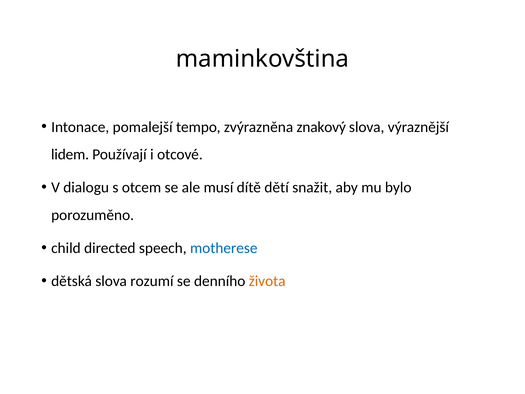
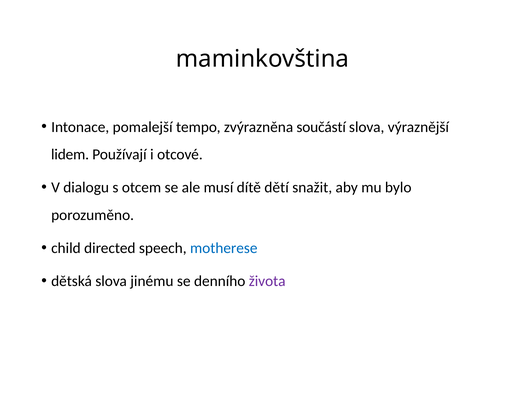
znakový: znakový -> součástí
rozumí: rozumí -> jinému
života colour: orange -> purple
